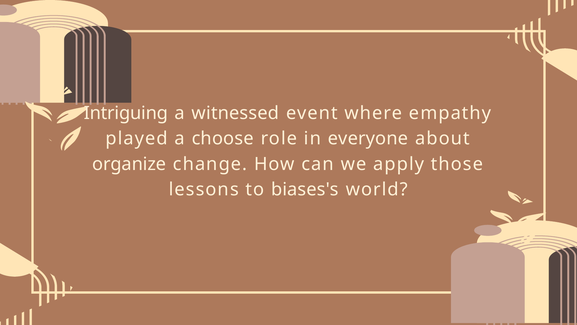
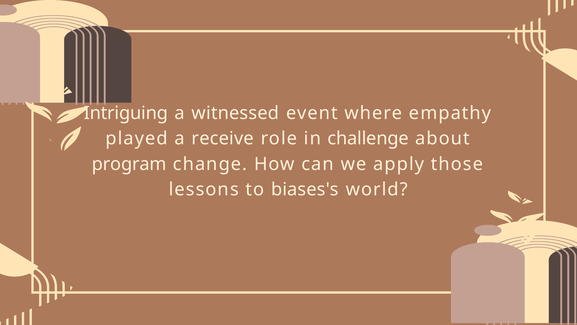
choose: choose -> receive
everyone: everyone -> challenge
organize: organize -> program
